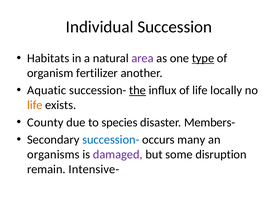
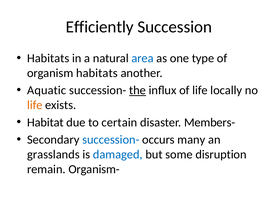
Individual: Individual -> Efficiently
area colour: purple -> blue
type underline: present -> none
organism fertilizer: fertilizer -> habitats
County: County -> Habitat
species: species -> certain
organisms: organisms -> grasslands
damaged colour: purple -> blue
Intensive-: Intensive- -> Organism-
